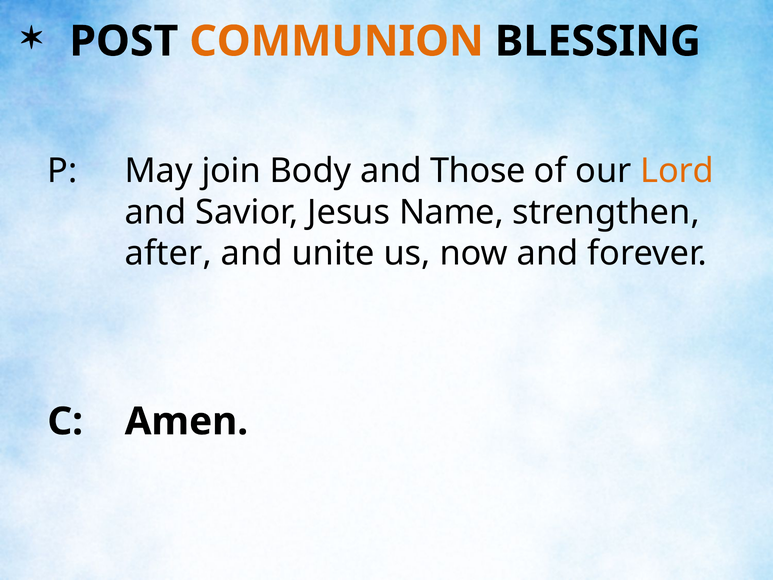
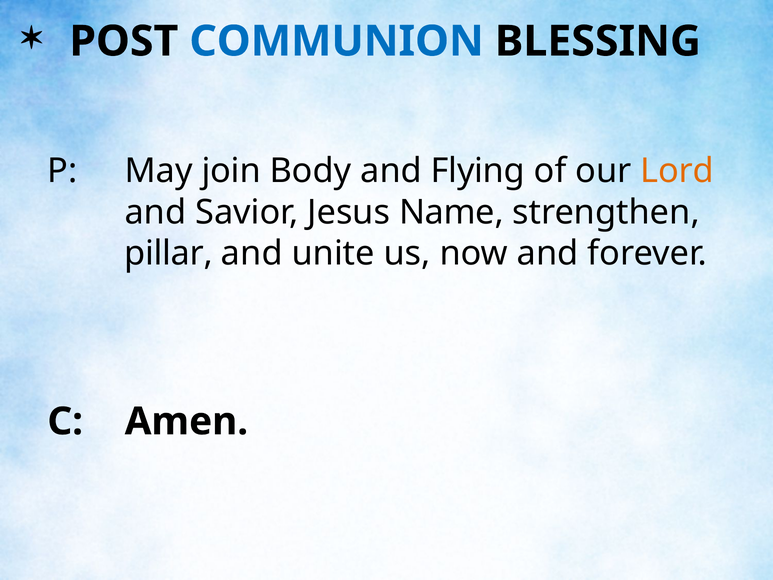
COMMUNION colour: orange -> blue
Those: Those -> Flying
after: after -> pillar
